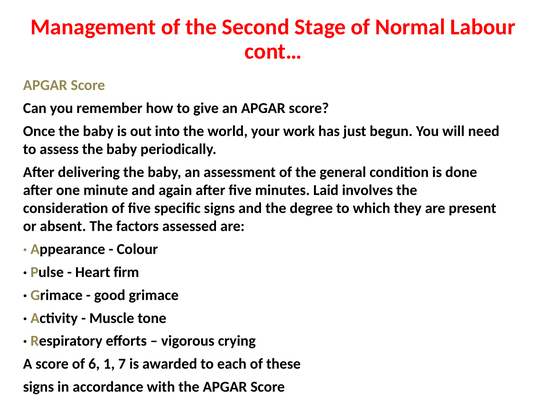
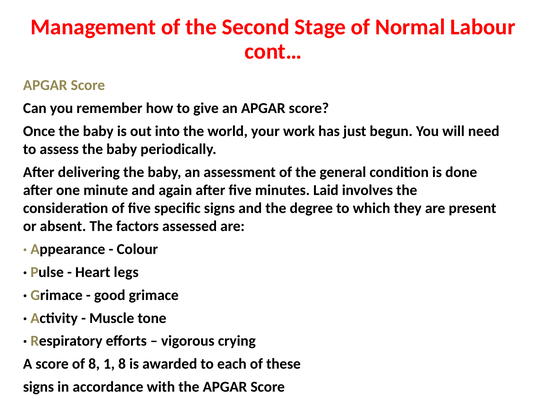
firm: firm -> legs
of 6: 6 -> 8
1 7: 7 -> 8
